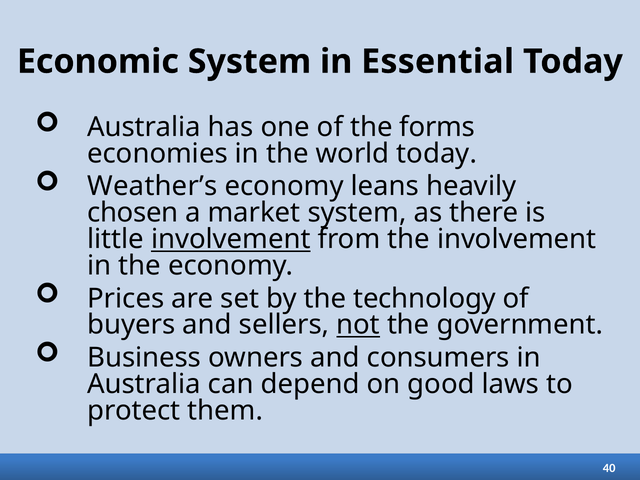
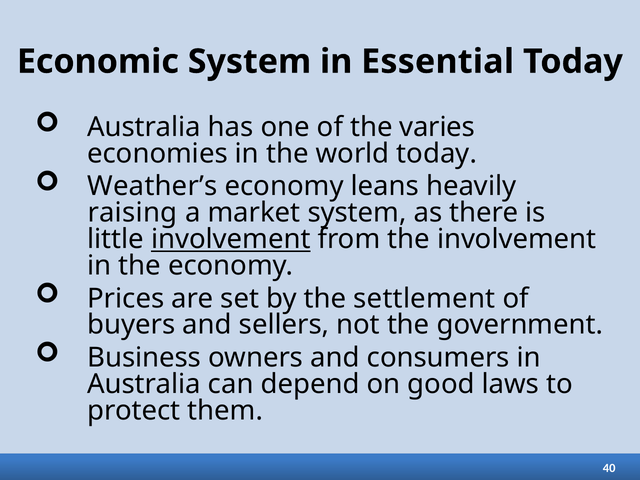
forms: forms -> varies
chosen: chosen -> raising
technology: technology -> settlement
not underline: present -> none
